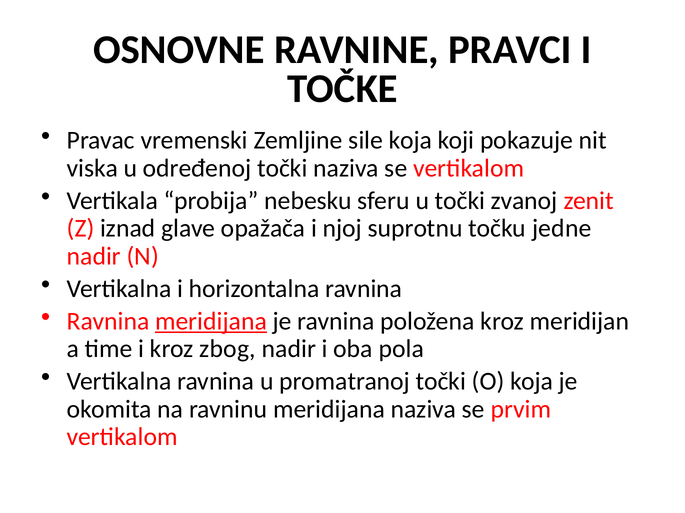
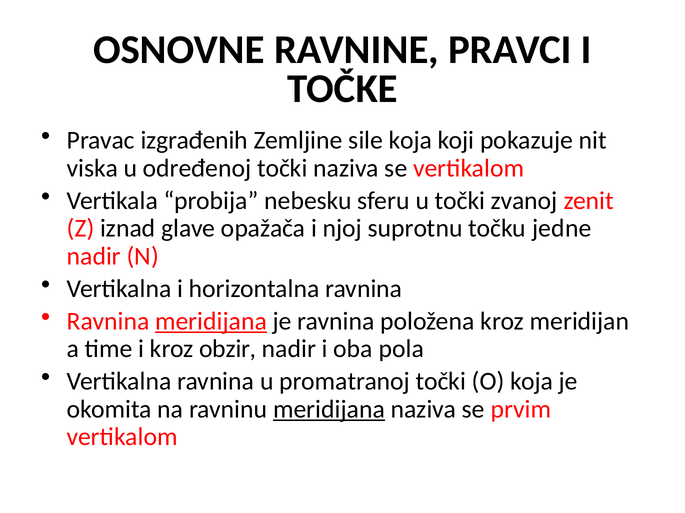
vremenski: vremenski -> izgrađenih
zbog: zbog -> obzir
meridijana at (329, 410) underline: none -> present
